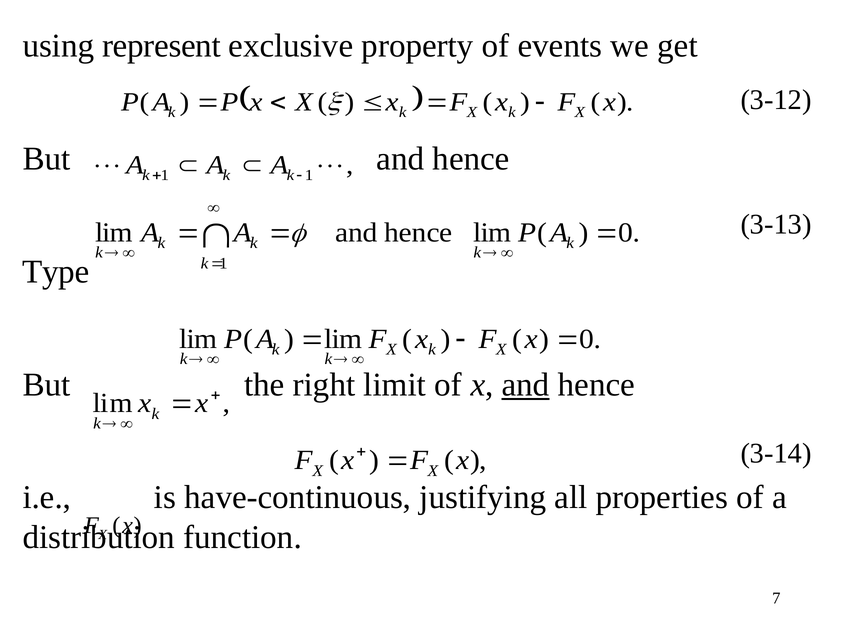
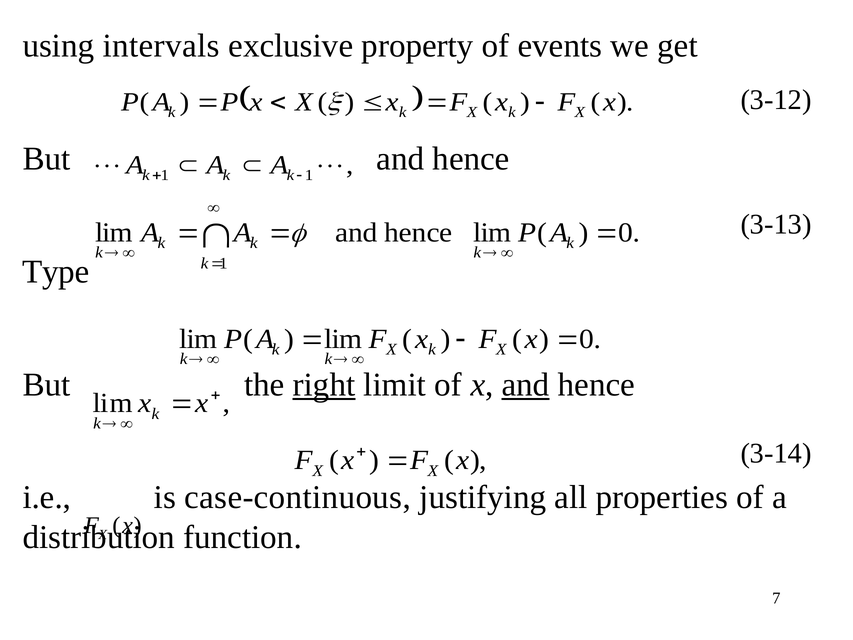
represent: represent -> intervals
right underline: none -> present
have-continuous: have-continuous -> case-continuous
